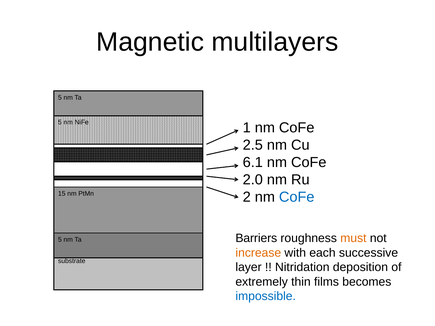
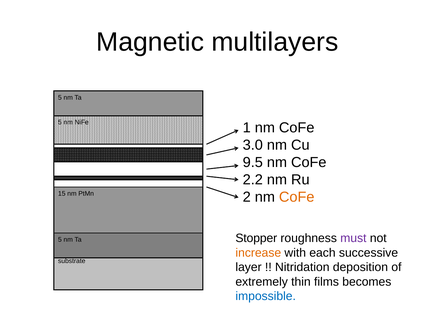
2.5: 2.5 -> 3.0
6.1: 6.1 -> 9.5
2.0: 2.0 -> 2.2
CoFe at (297, 197) colour: blue -> orange
Barriers: Barriers -> Stopper
must colour: orange -> purple
